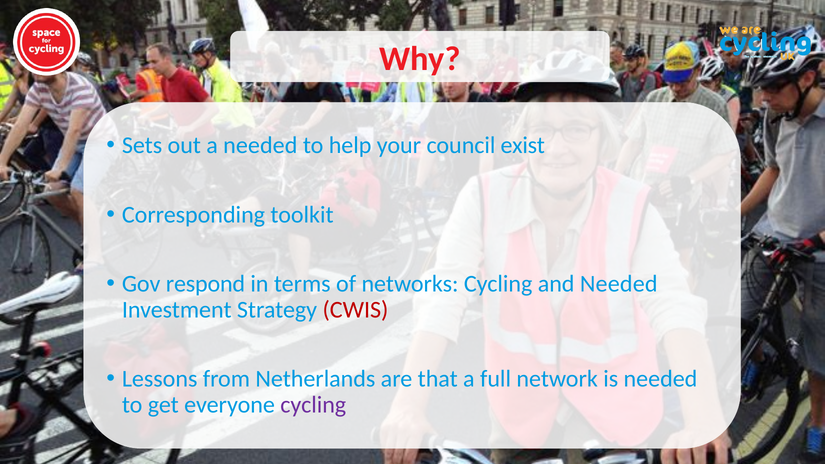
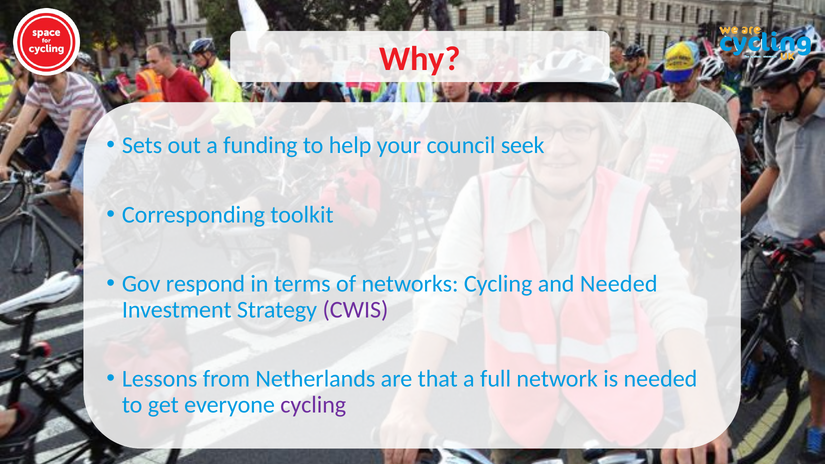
a needed: needed -> funding
exist: exist -> seek
CWIS colour: red -> purple
